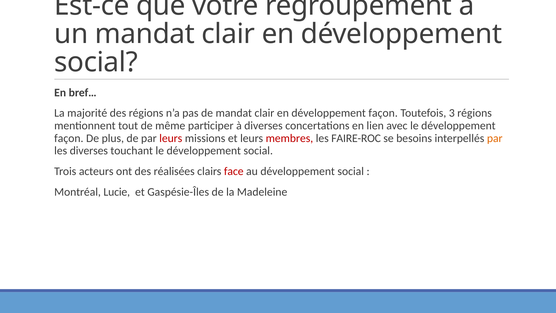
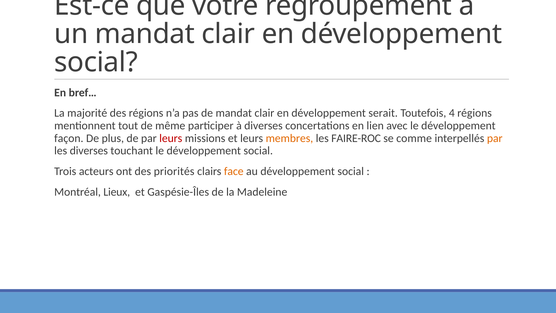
en développement façon: façon -> serait
3: 3 -> 4
membres colour: red -> orange
besoins: besoins -> comme
réalisées: réalisées -> priorités
face colour: red -> orange
Lucie: Lucie -> Lieux
